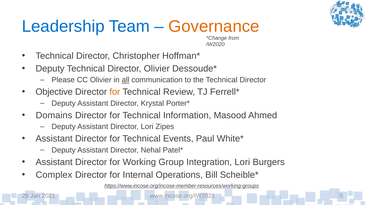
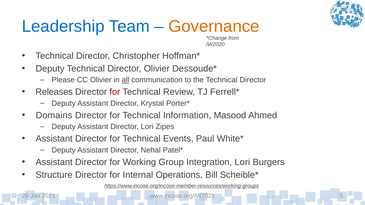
Objective: Objective -> Releases
for at (115, 92) colour: orange -> red
Complex: Complex -> Structure
